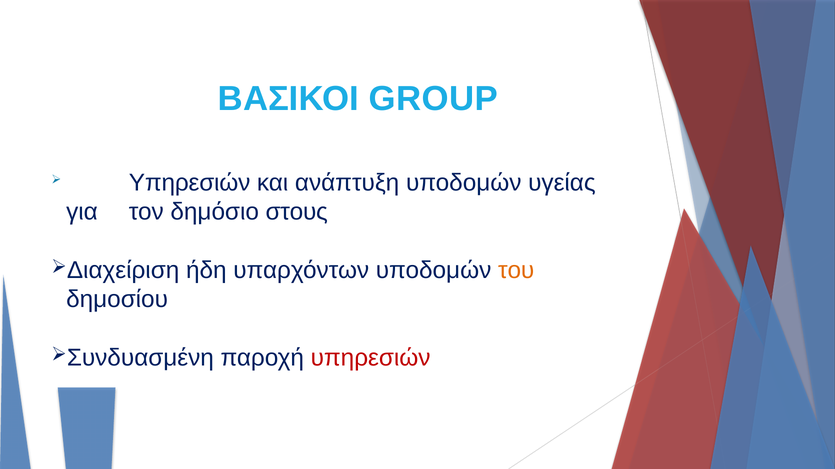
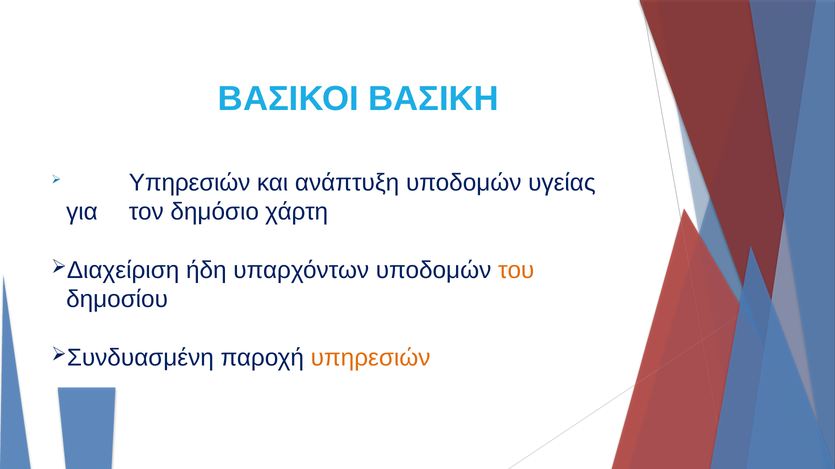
GROUP: GROUP -> ΒΑΣΙΚΗ
στους: στους -> χάρτη
υπηρεσιών at (371, 358) colour: red -> orange
